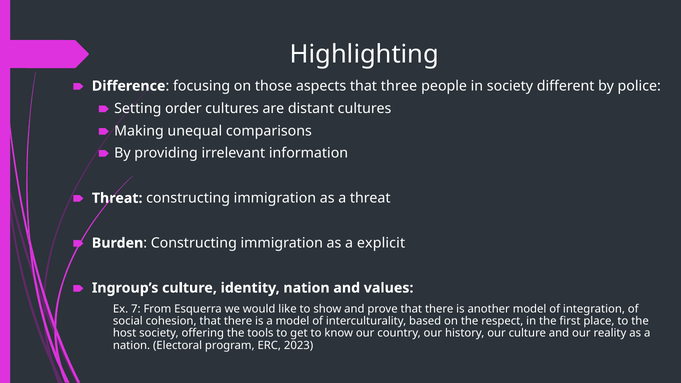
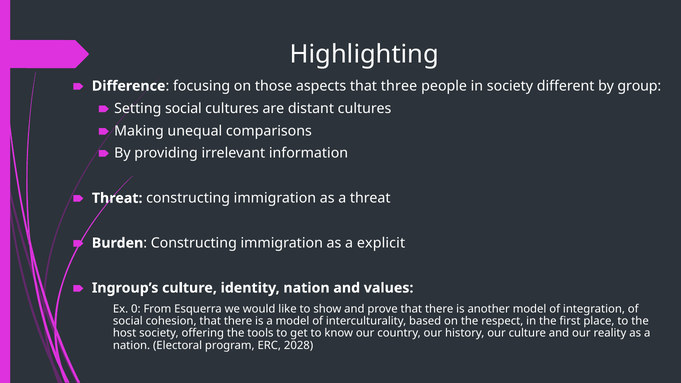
police: police -> group
Setting order: order -> social
7: 7 -> 0
2023: 2023 -> 2028
